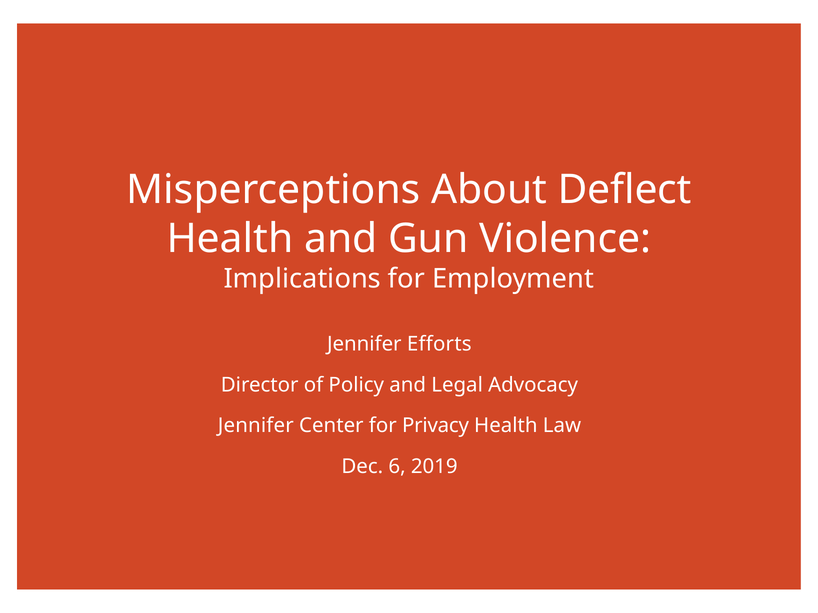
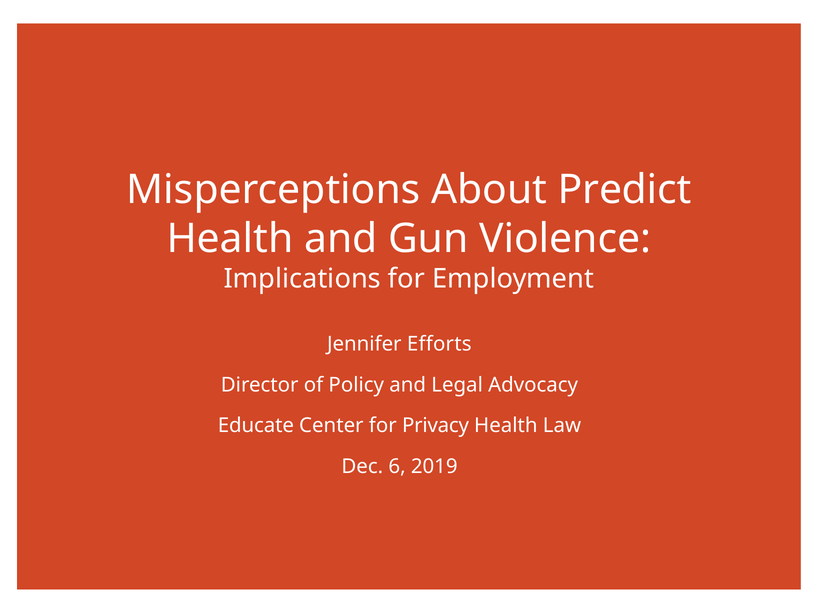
Deflect: Deflect -> Predict
Jennifer at (256, 426): Jennifer -> Educate
